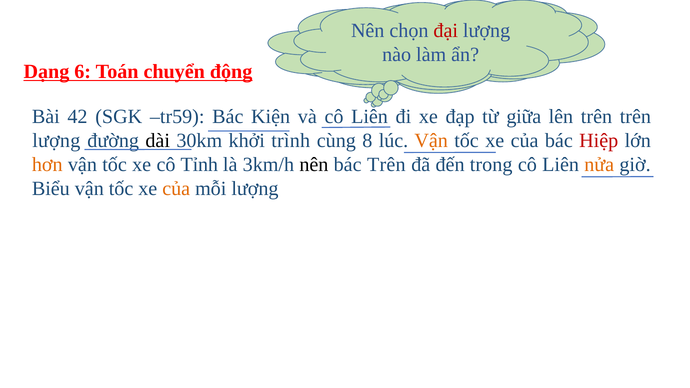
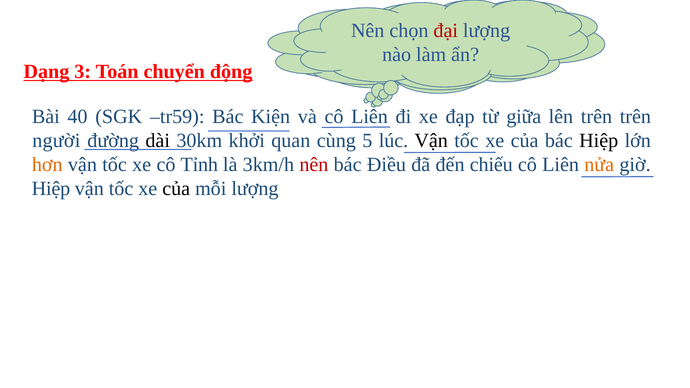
6: 6 -> 3
42: 42 -> 40
lượng at (56, 141): lượng -> người
trình: trình -> quan
8: 8 -> 5
Vận at (431, 141) colour: orange -> black
Hiệp at (599, 141) colour: red -> black
nên at (314, 165) colour: black -> red
bác Trên: Trên -> Điều
đến trong: trong -> chiếu
Biểu at (51, 189): Biểu -> Hiệp
của at (176, 189) colour: orange -> black
